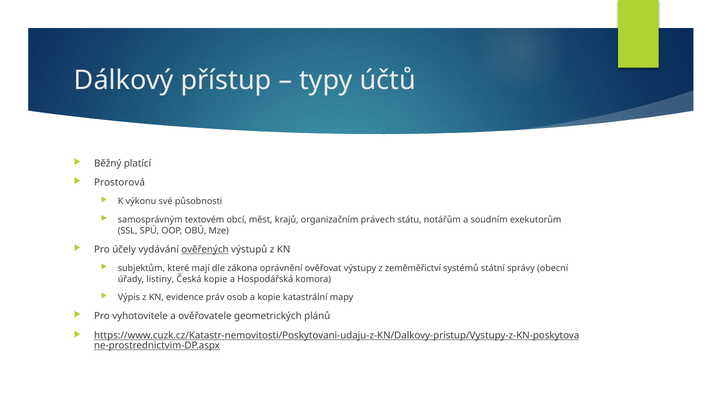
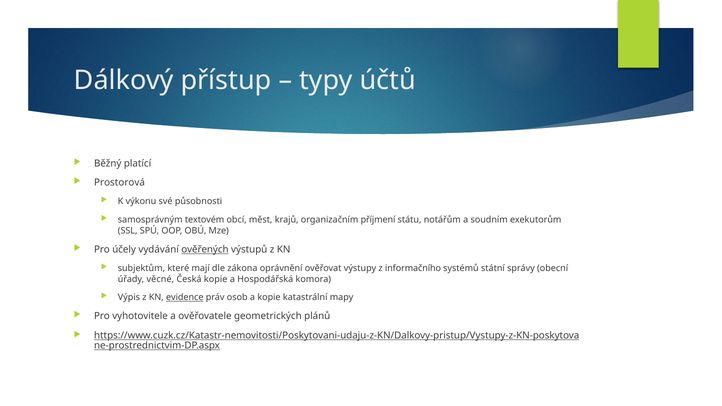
právech: právech -> příjmení
zeměměřictví: zeměměřictví -> informačního
listiny: listiny -> věcné
evidence underline: none -> present
